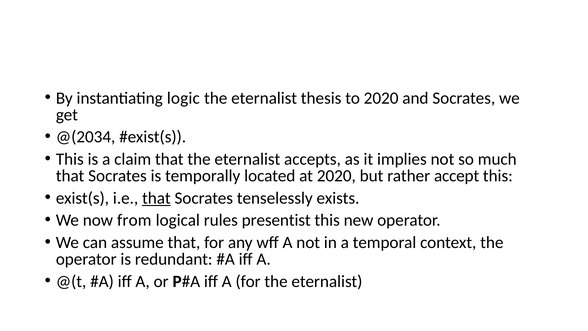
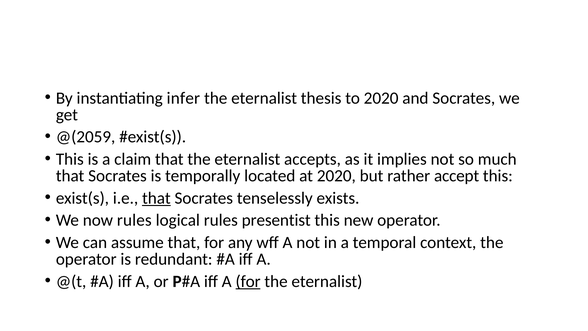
logic: logic -> infer
@(2034: @(2034 -> @(2059
now from: from -> rules
for at (248, 281) underline: none -> present
